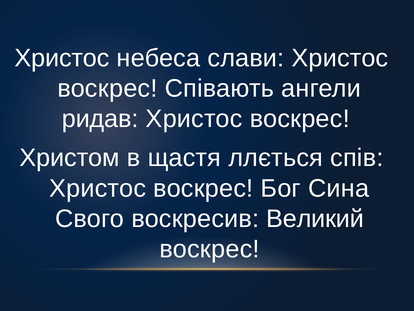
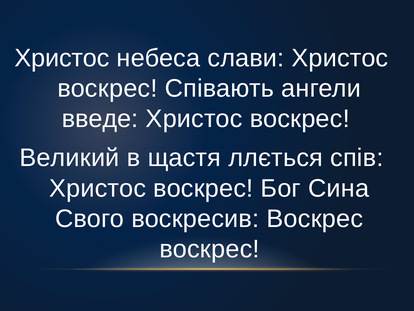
ридав: ридав -> введе
Христом: Христом -> Великий
воскресив Великий: Великий -> Воскрес
